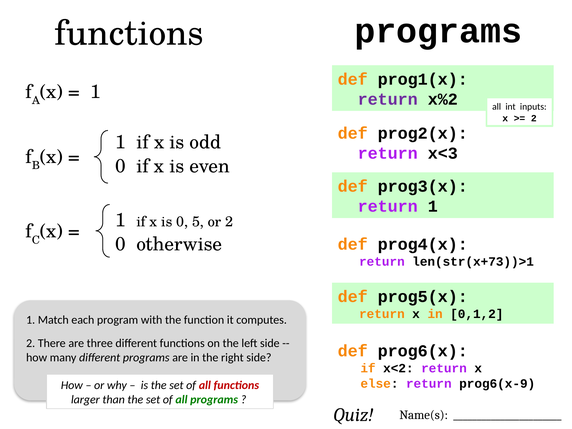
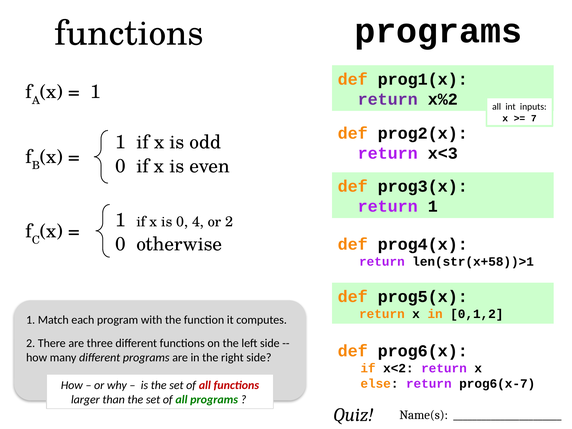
2 at (534, 118): 2 -> 7
5: 5 -> 4
len(str(x+73))>1: len(str(x+73))>1 -> len(str(x+58))>1
prog6(x-9: prog6(x-9 -> prog6(x-7
